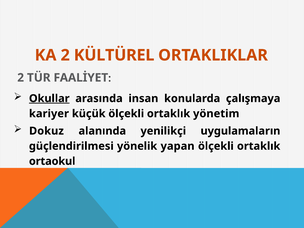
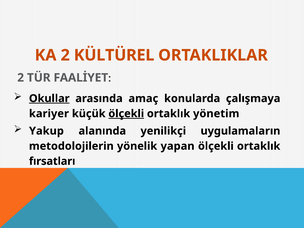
insan: insan -> amaç
ölçekli at (126, 114) underline: none -> present
Dokuz: Dokuz -> Yakup
güçlendirilmesi: güçlendirilmesi -> metodolojilerin
ortaokul: ortaokul -> fırsatları
